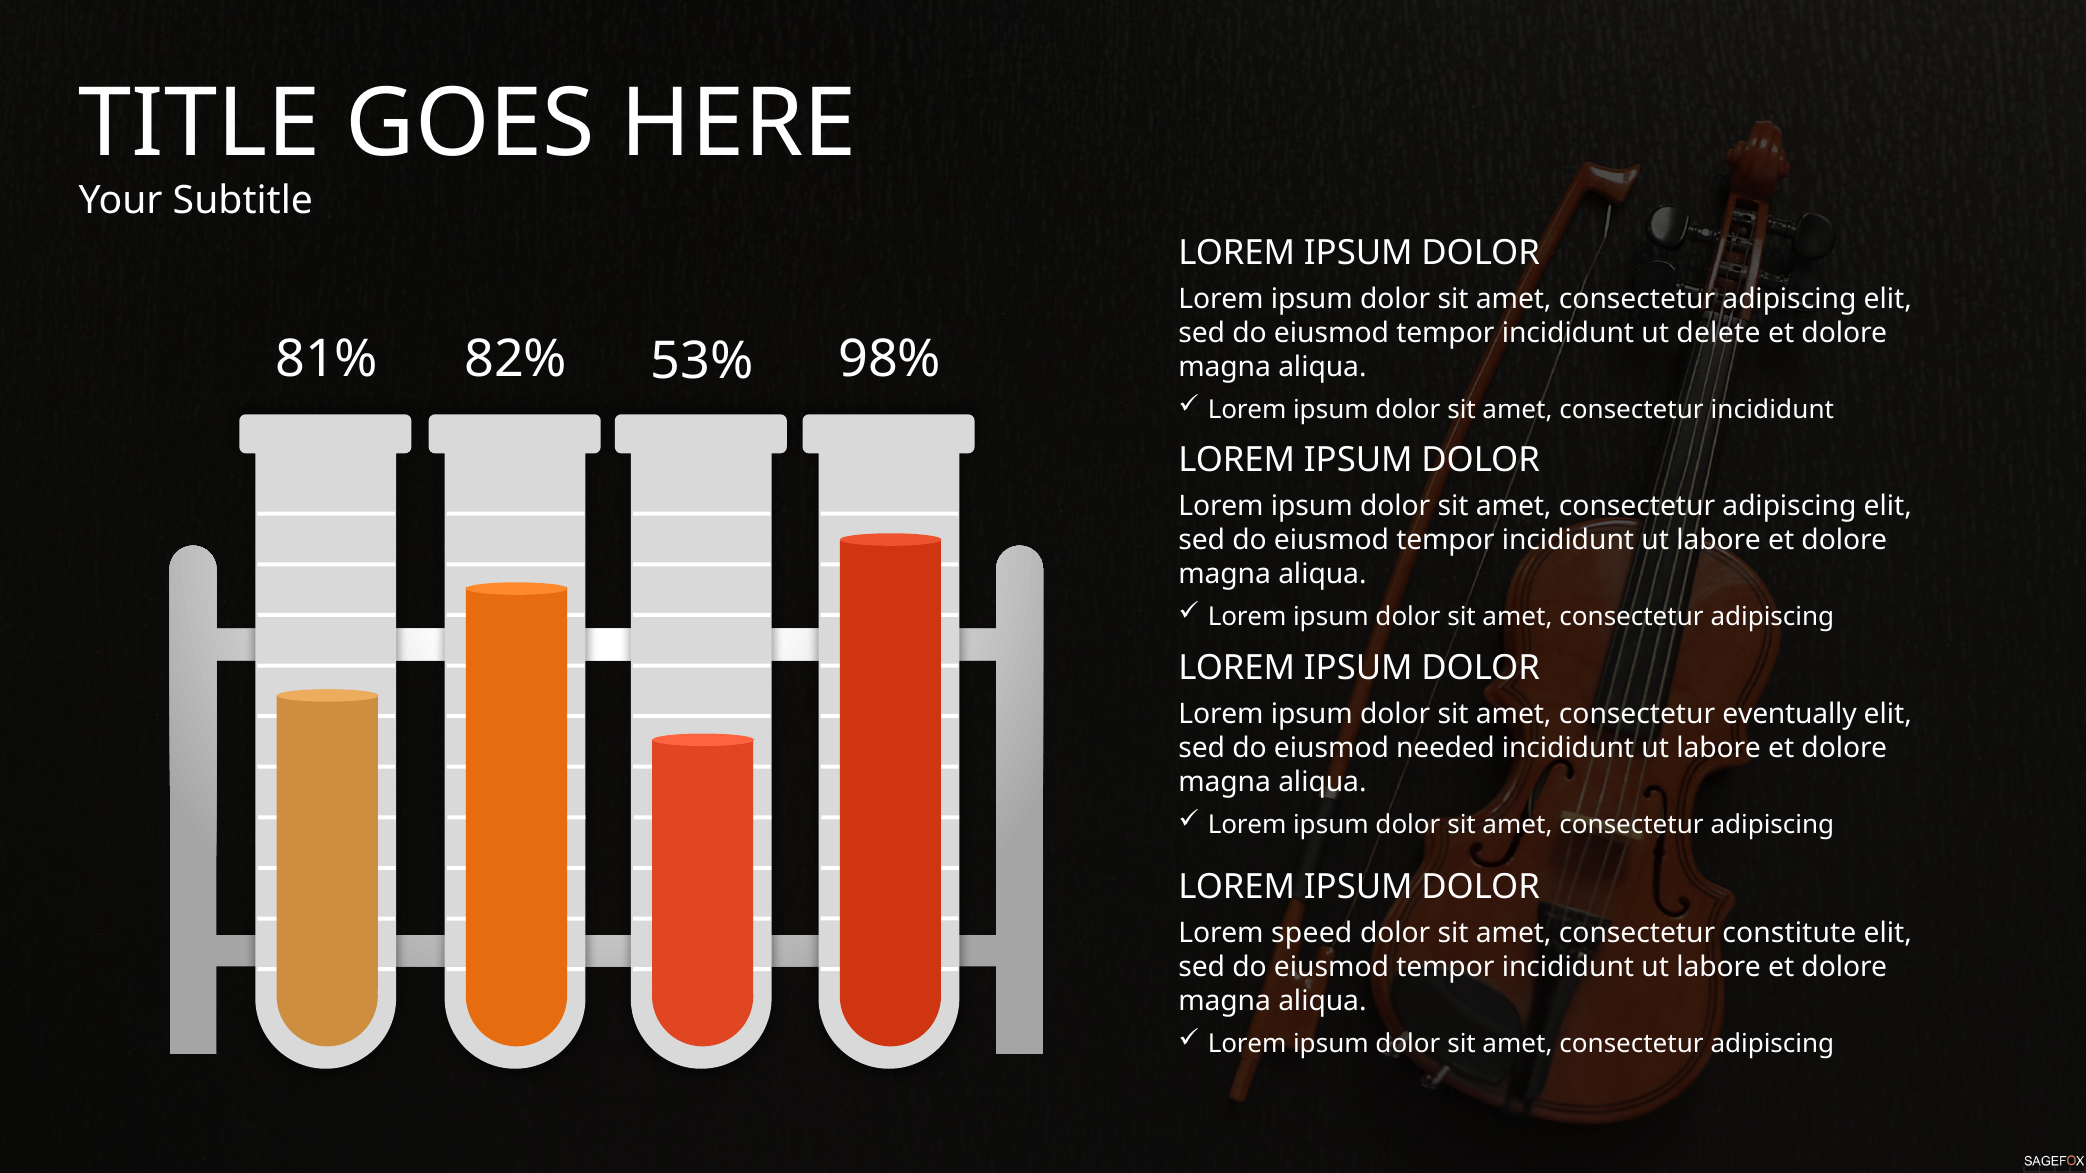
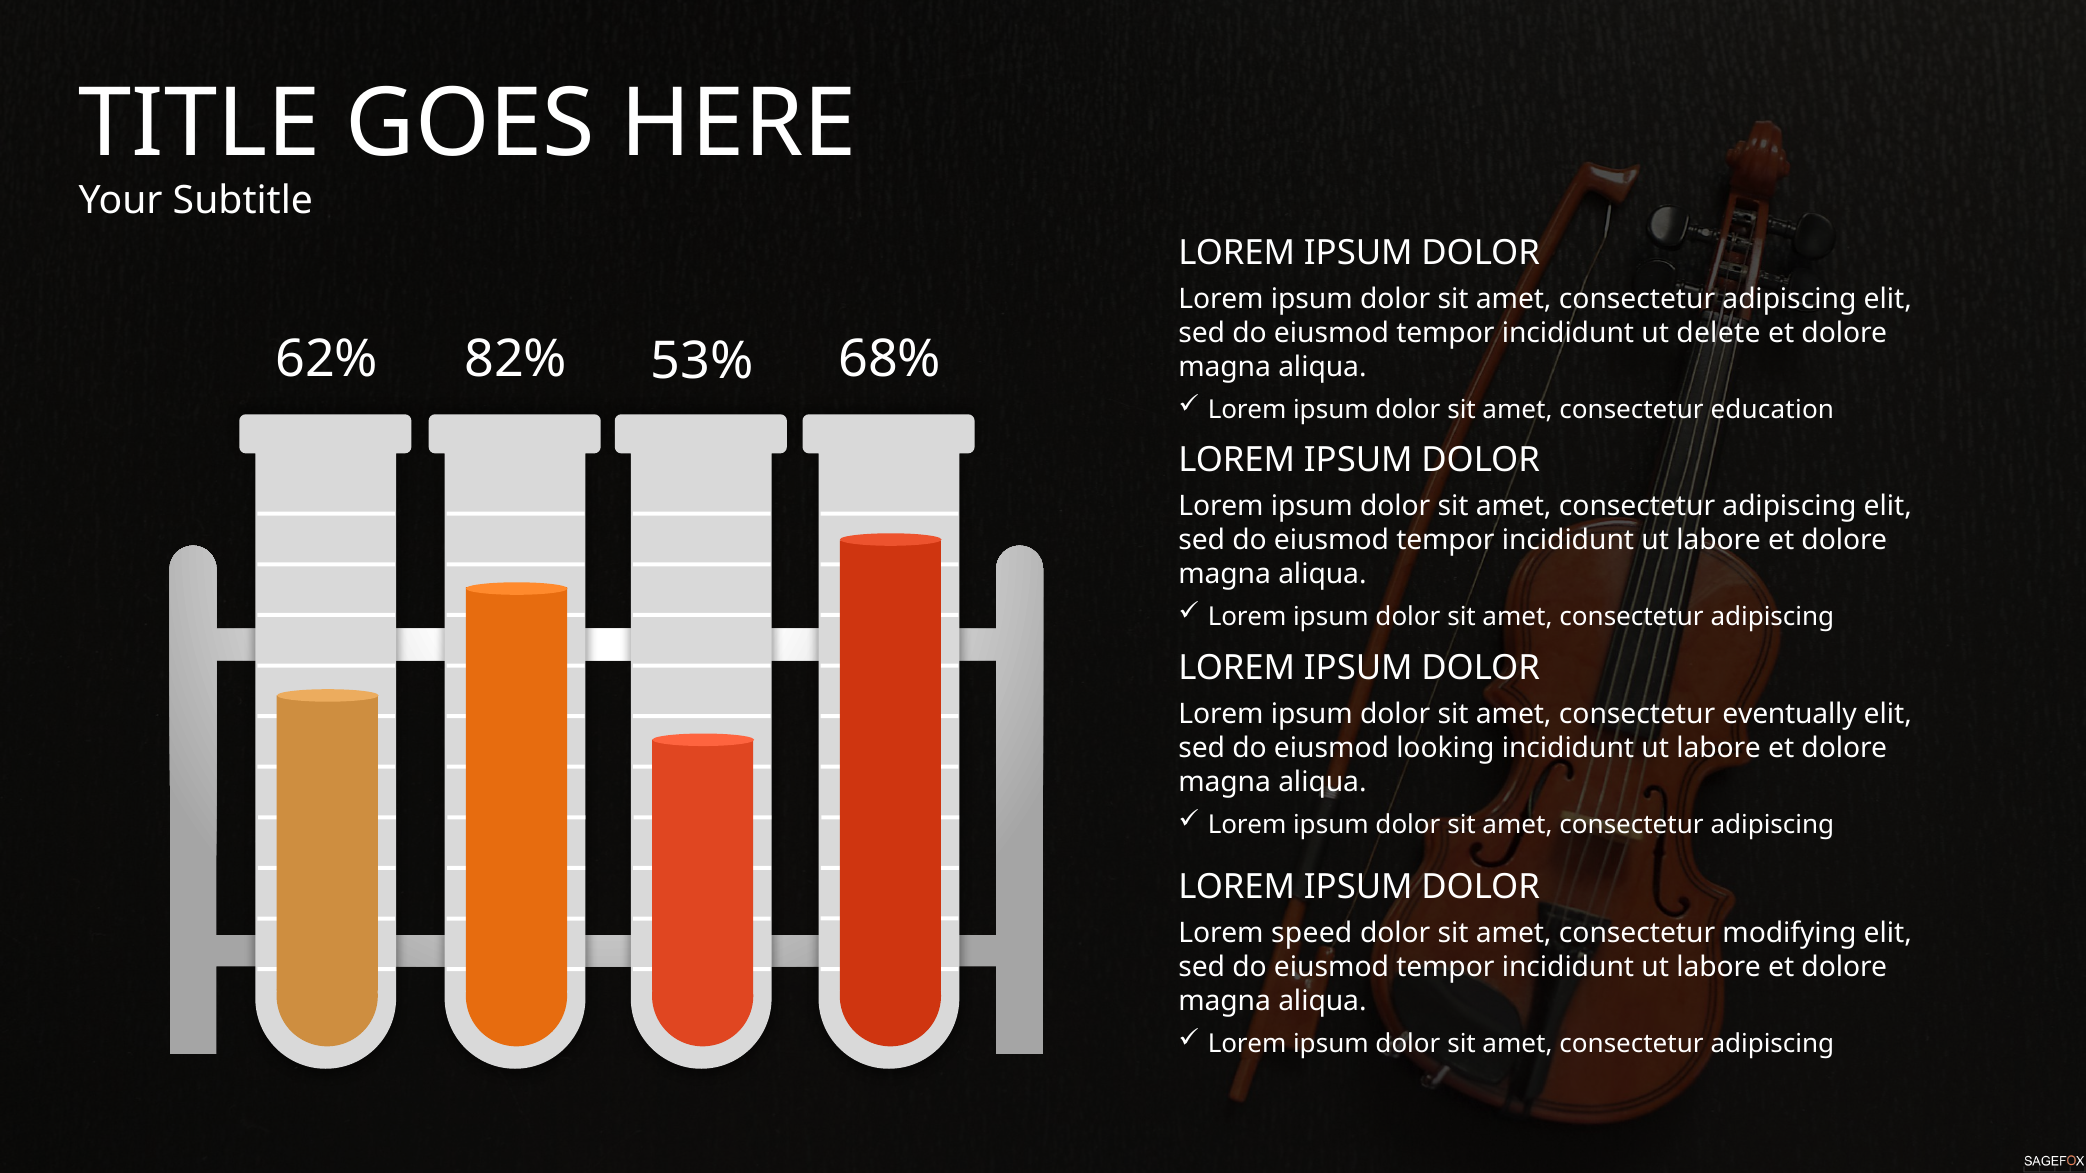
81%: 81% -> 62%
98%: 98% -> 68%
consectetur incididunt: incididunt -> education
needed: needed -> looking
constitute: constitute -> modifying
